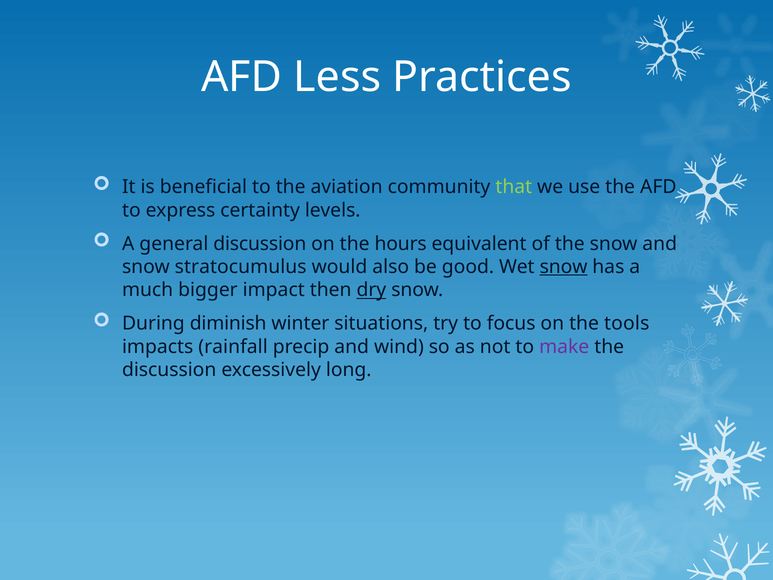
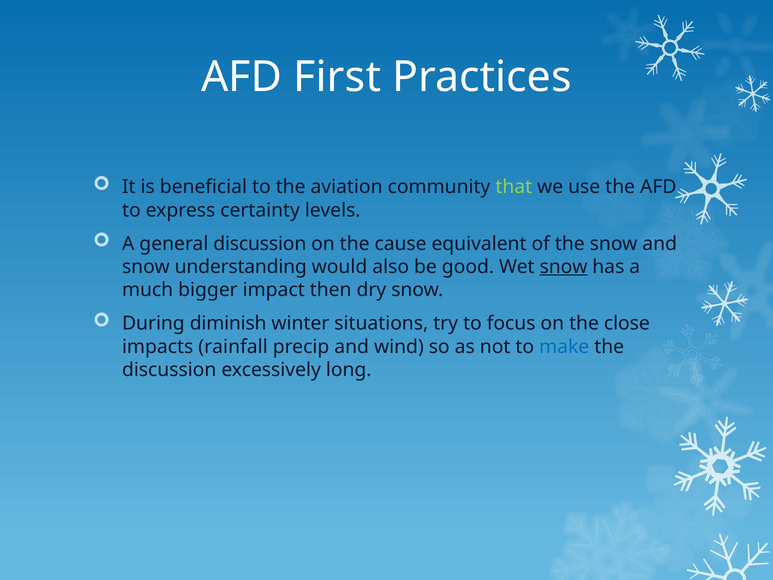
Less: Less -> First
hours: hours -> cause
stratocumulus: stratocumulus -> understanding
dry underline: present -> none
tools: tools -> close
make colour: purple -> blue
